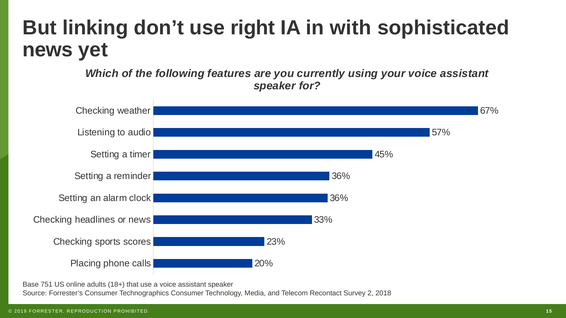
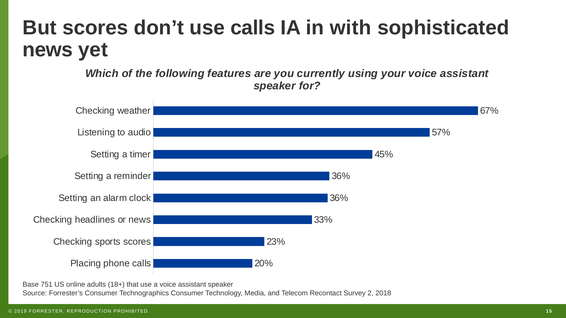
But linking: linking -> scores
use right: right -> calls
